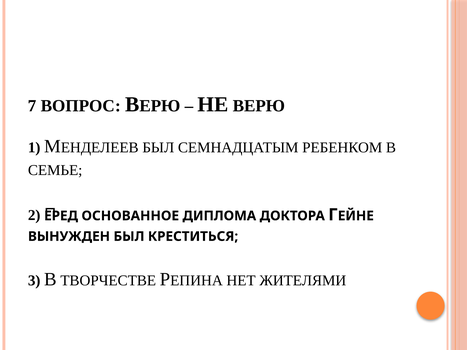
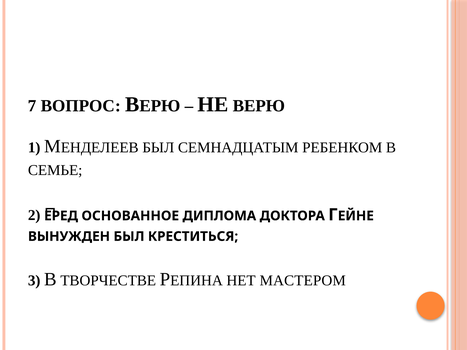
ЖИТЕЛЯМИ: ЖИТЕЛЯМИ -> МАСТЕРОМ
